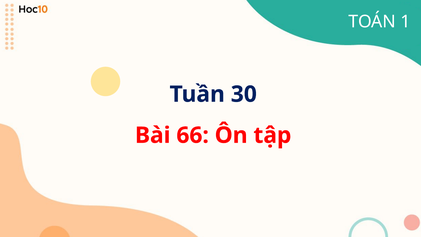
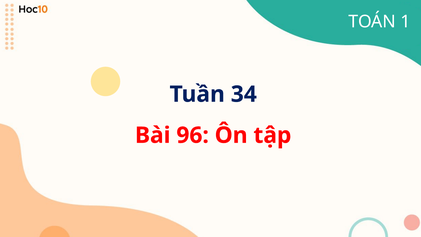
30: 30 -> 34
66: 66 -> 96
